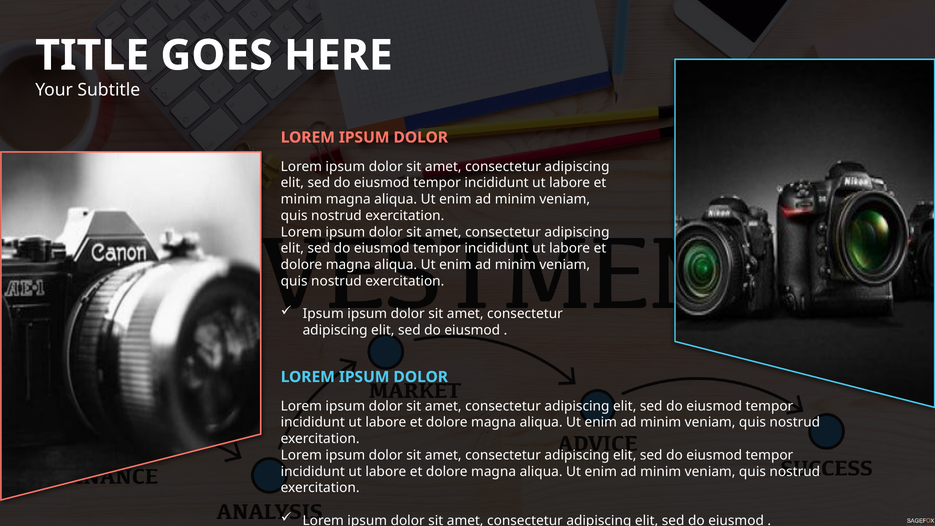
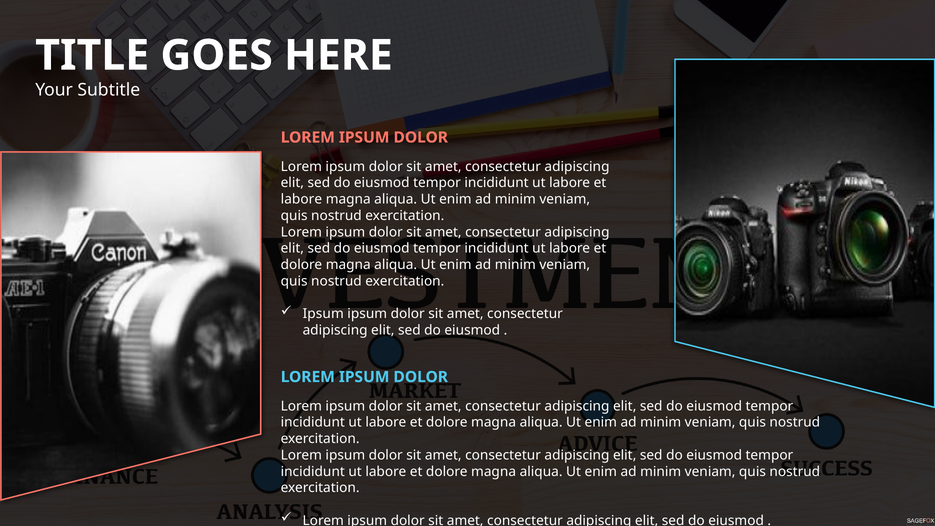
minim at (301, 199): minim -> labore
